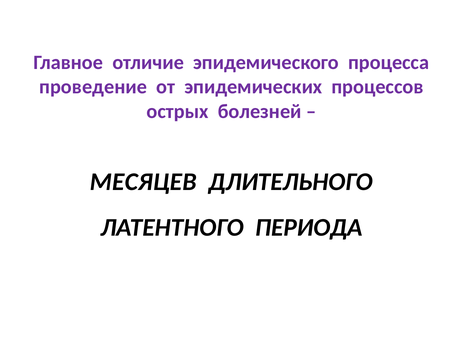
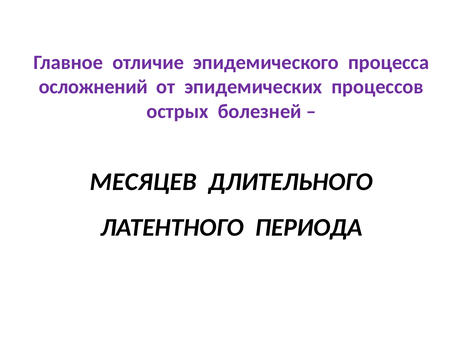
проведение: проведение -> осложнений
